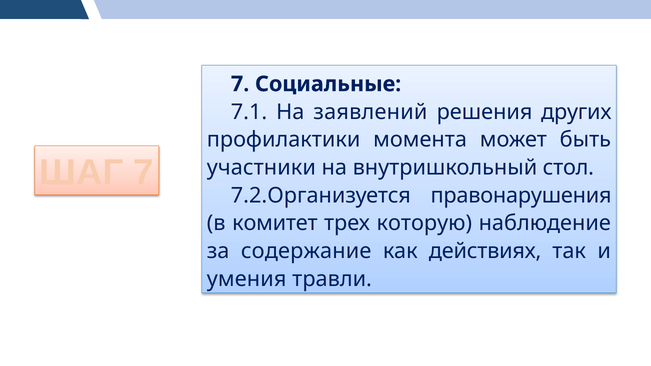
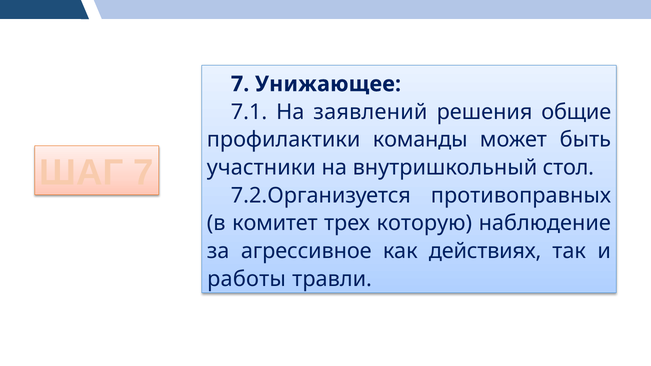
Социальные: Социальные -> Унижающее
других: других -> общие
момента: момента -> команды
правонарушения: правонарушения -> противоправных
содержание: содержание -> агрессивное
умения: умения -> работы
